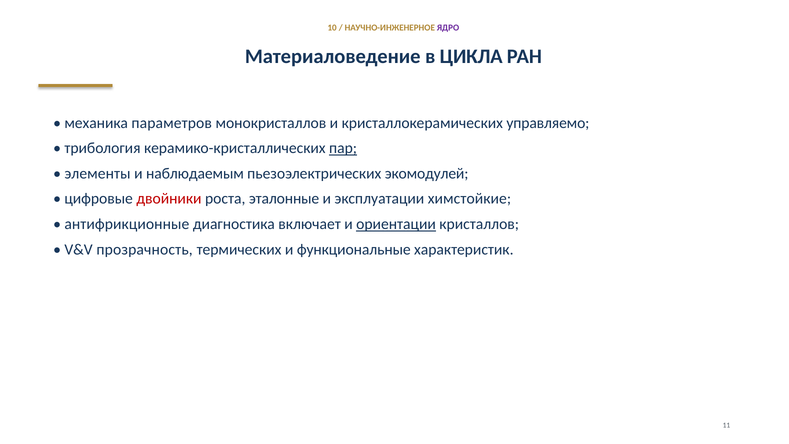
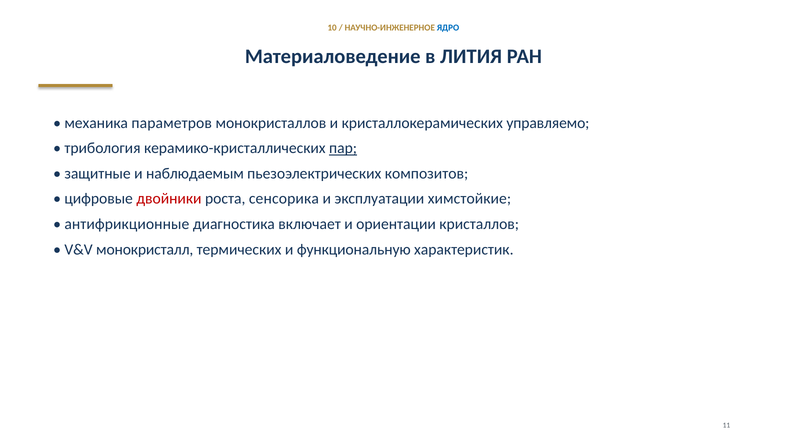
ЯДРО colour: purple -> blue
ЦИКЛА: ЦИКЛА -> ЛИТИЯ
элементы: элементы -> защитные
экомодулей: экомодулей -> композитов
эталонные: эталонные -> сенсорика
ориентации underline: present -> none
прозрачность: прозрачность -> монокристалл
функциональные: функциональные -> функциональную
